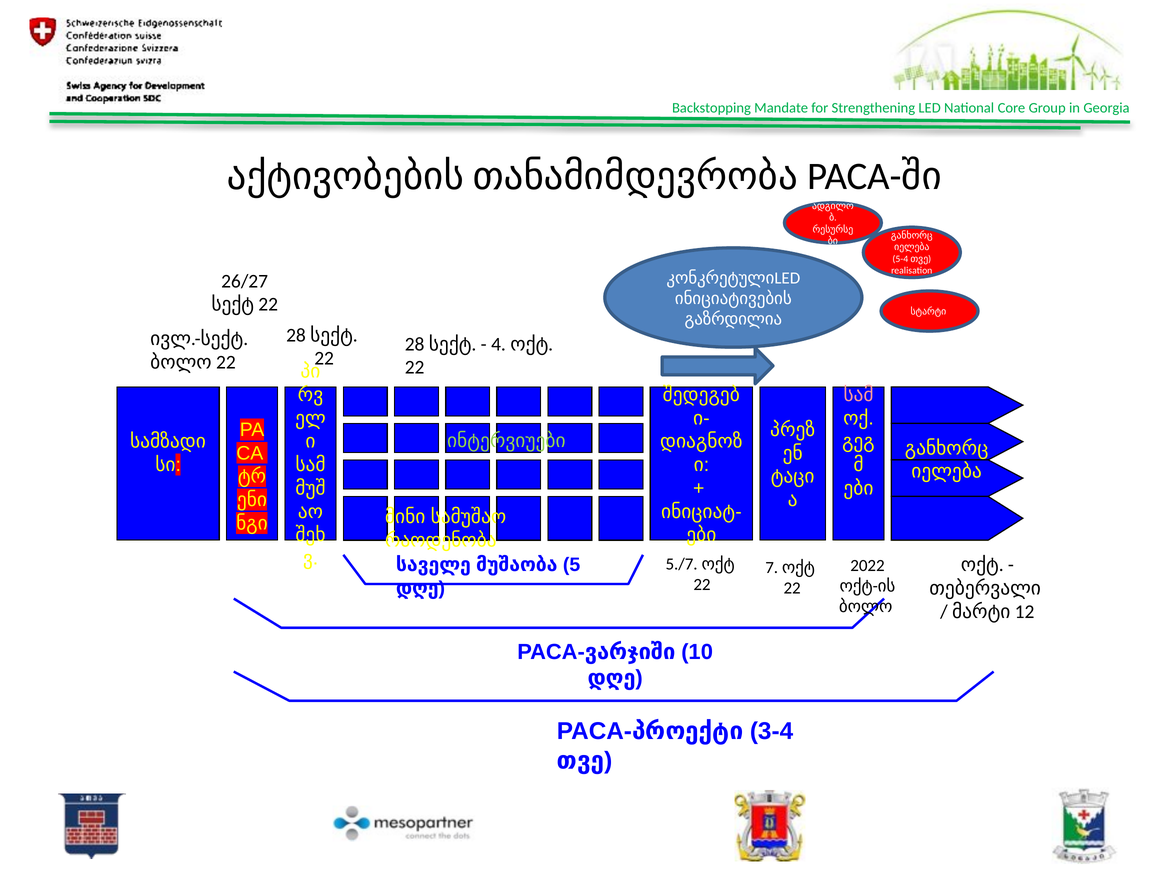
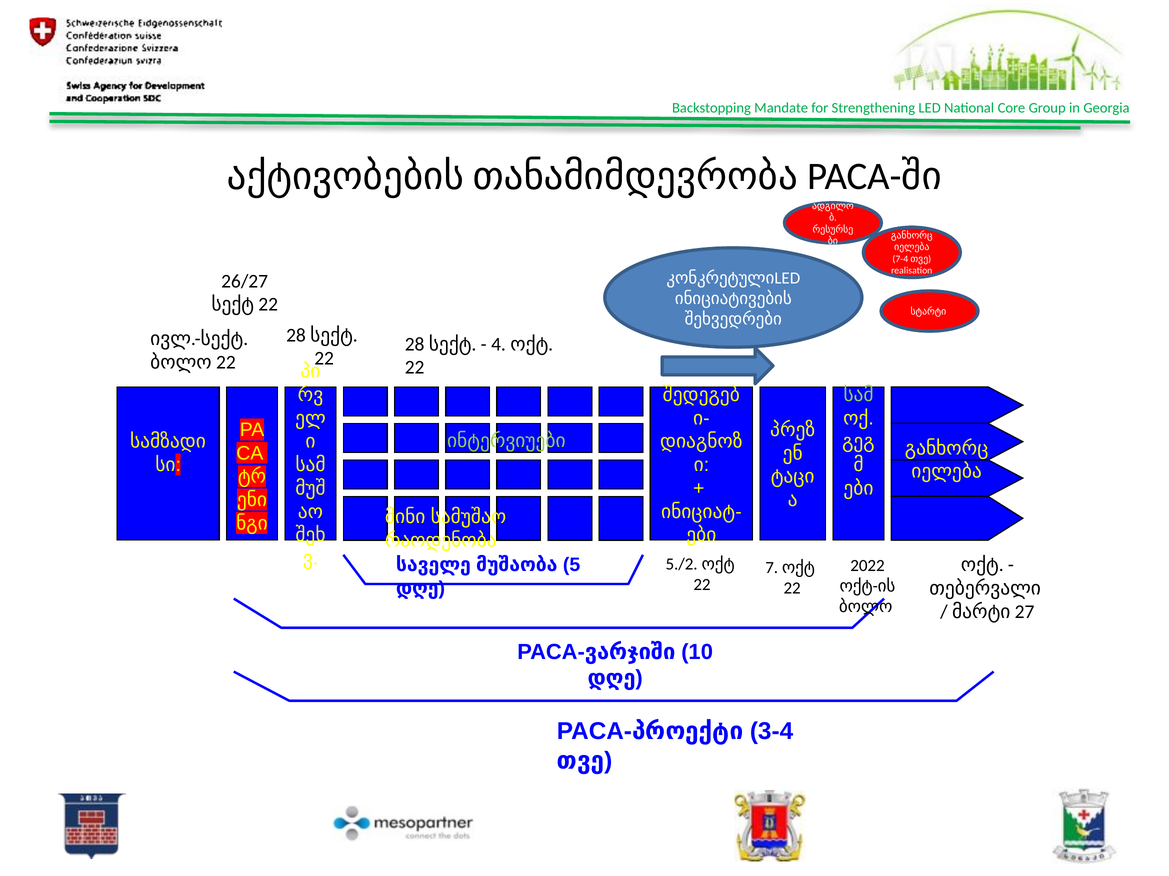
5-4: 5-4 -> 7-4
გაზრდილია: გაზრდილია -> შეხვედრები
სამ at (858, 395) colour: pink -> light green
5./7: 5./7 -> 5./2
12: 12 -> 27
